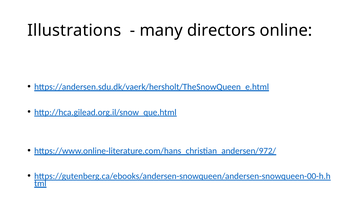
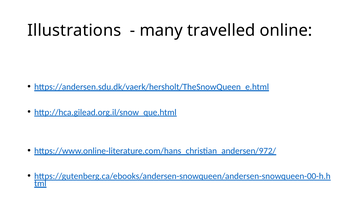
directors: directors -> travelled
